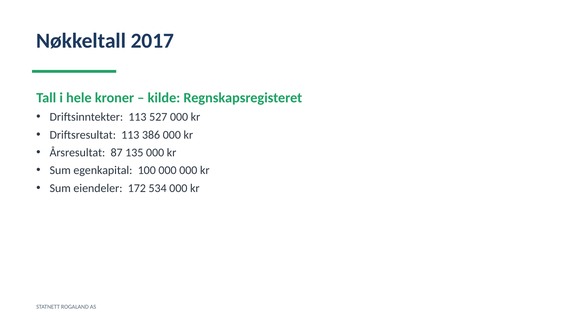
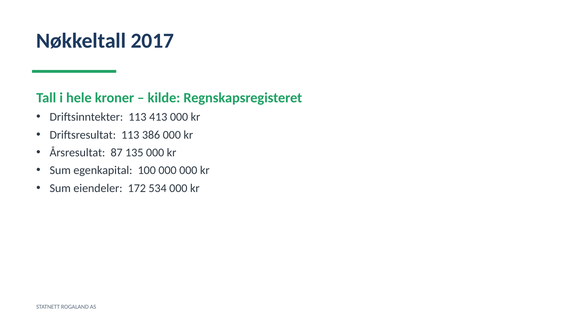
527: 527 -> 413
